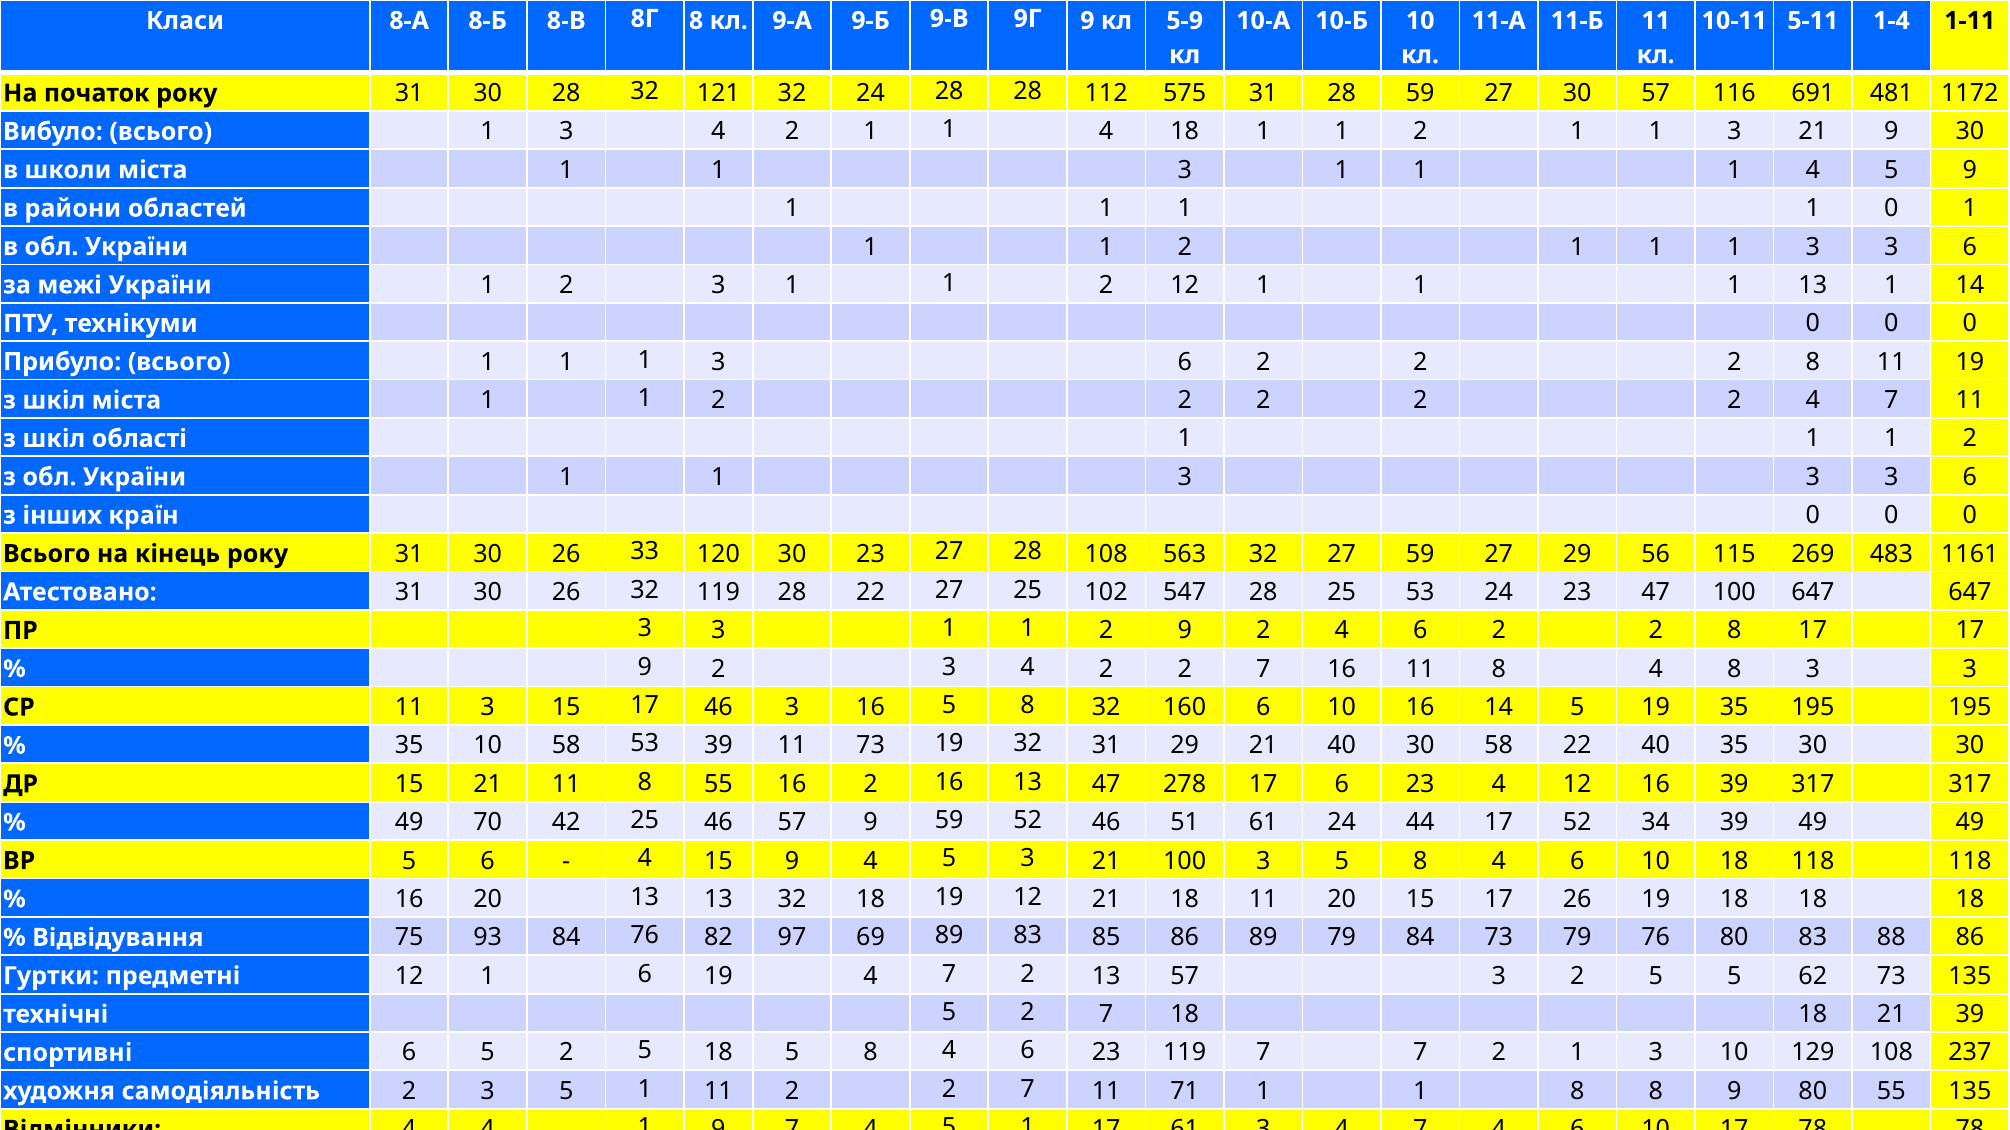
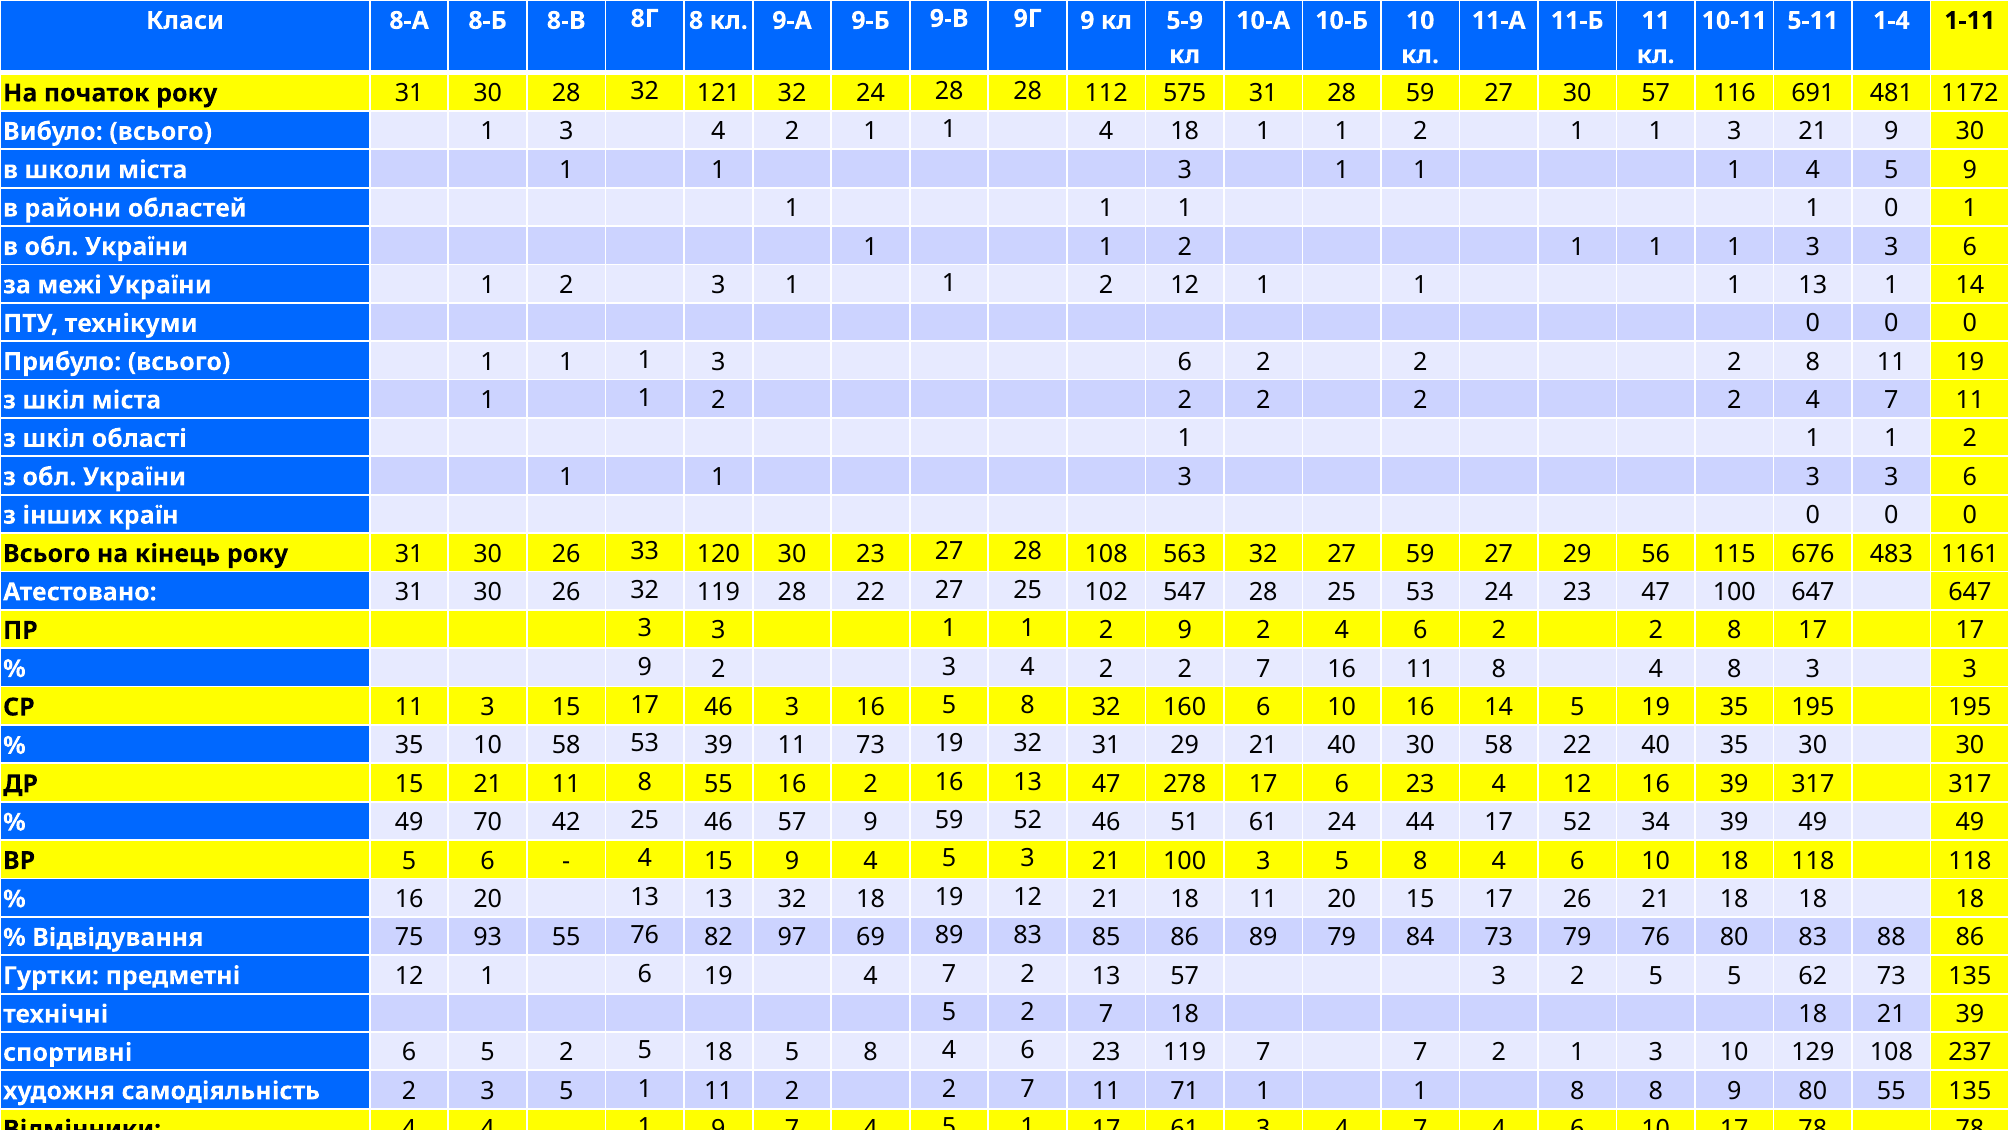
269: 269 -> 676
26 19: 19 -> 21
93 84: 84 -> 55
